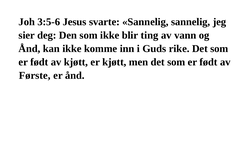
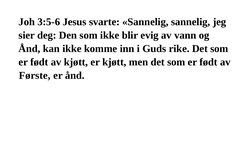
ting: ting -> evig
